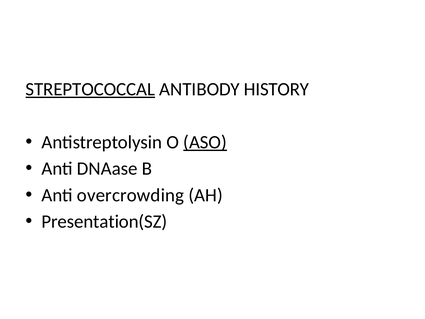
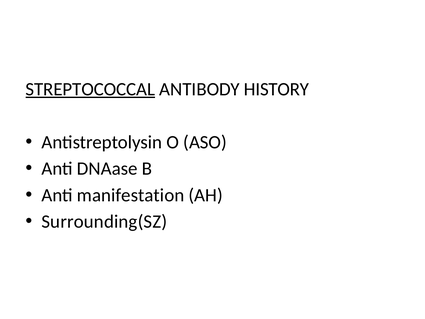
ASO underline: present -> none
overcrowding: overcrowding -> manifestation
Presentation(SZ: Presentation(SZ -> Surrounding(SZ
